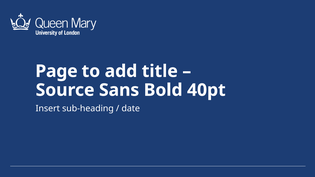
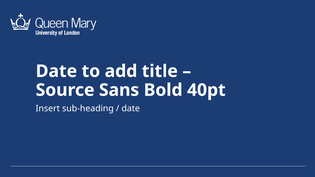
Page at (56, 71): Page -> Date
